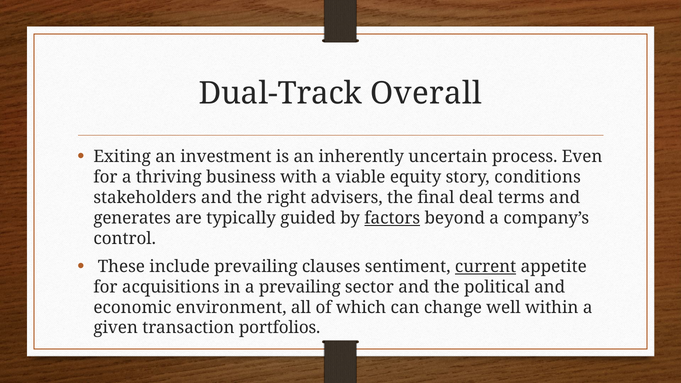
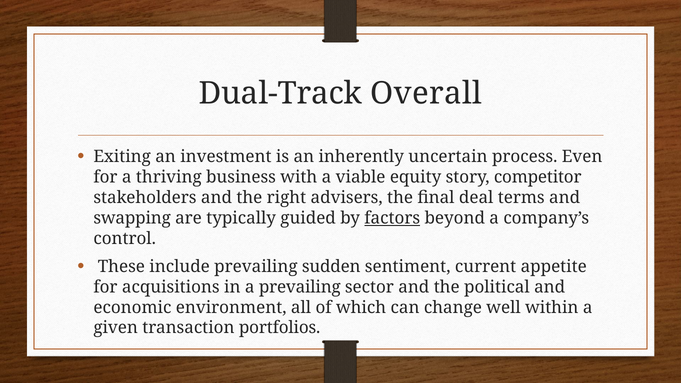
conditions: conditions -> competitor
generates: generates -> swapping
clauses: clauses -> sudden
current underline: present -> none
